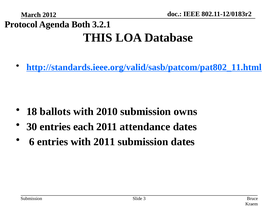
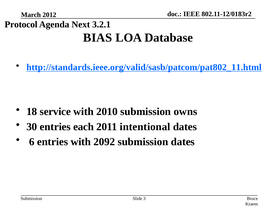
Both: Both -> Next
THIS: THIS -> BIAS
ballots: ballots -> service
attendance: attendance -> intentional
with 2011: 2011 -> 2092
